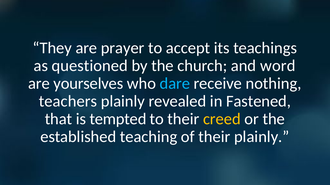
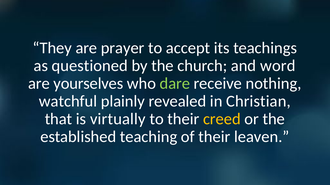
dare colour: light blue -> light green
teachers: teachers -> watchful
Fastened: Fastened -> Christian
tempted: tempted -> virtually
their plainly: plainly -> leaven
